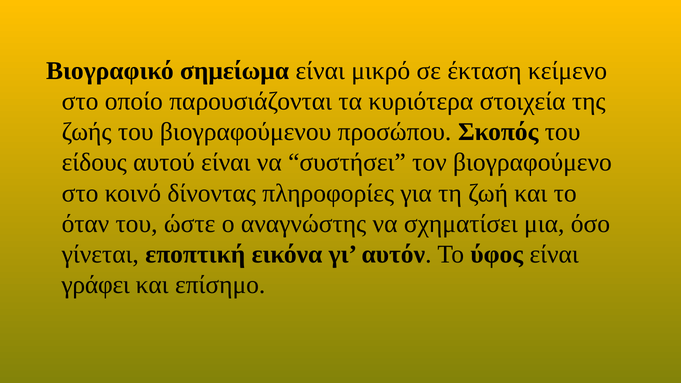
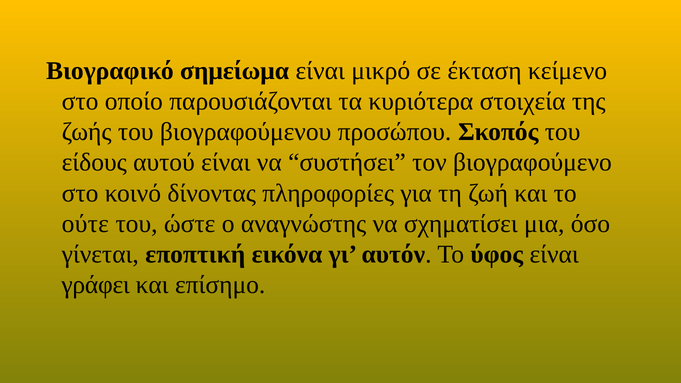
όταν: όταν -> ούτε
